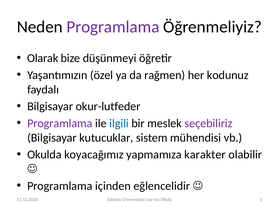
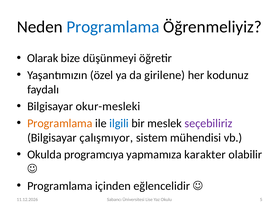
Programlama at (113, 27) colour: purple -> blue
rağmen: rağmen -> girilene
okur-lutfeder: okur-lutfeder -> okur-mesleki
Programlama at (60, 123) colour: purple -> orange
kutucuklar: kutucuklar -> çalışmıyor
koyacağımız: koyacağımız -> programcıya
